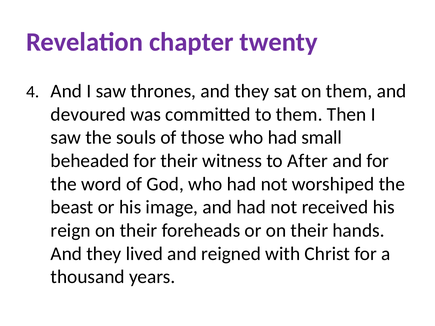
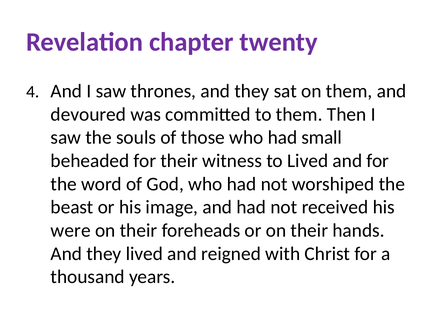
to After: After -> Lived
reign: reign -> were
